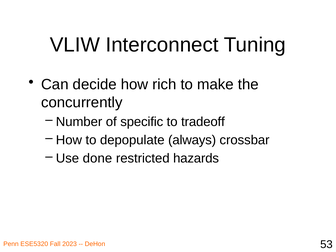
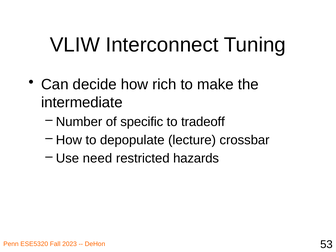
concurrently: concurrently -> intermediate
always: always -> lecture
done: done -> need
